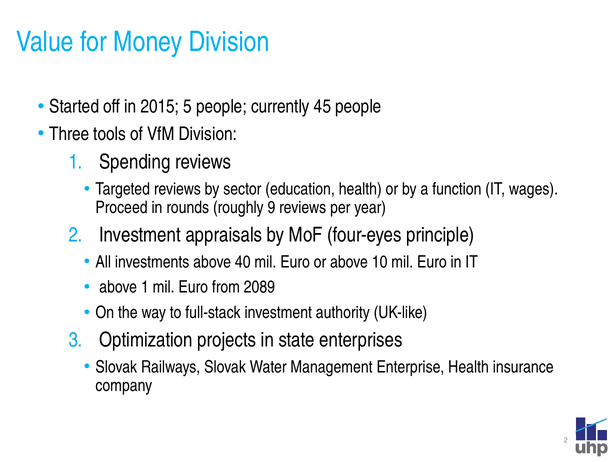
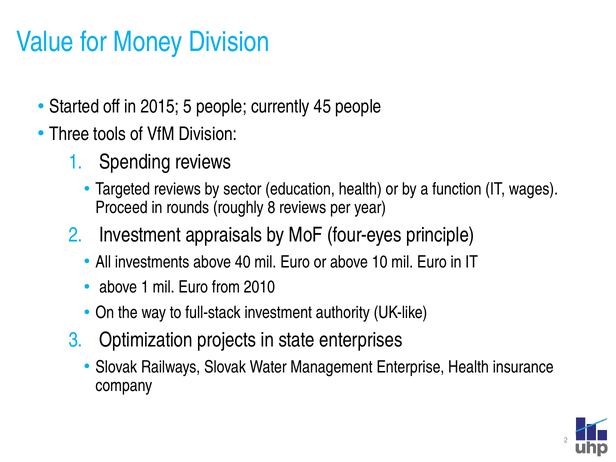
9: 9 -> 8
2089: 2089 -> 2010
